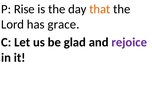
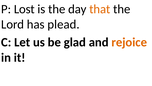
Rise: Rise -> Lost
grace: grace -> plead
rejoice colour: purple -> orange
